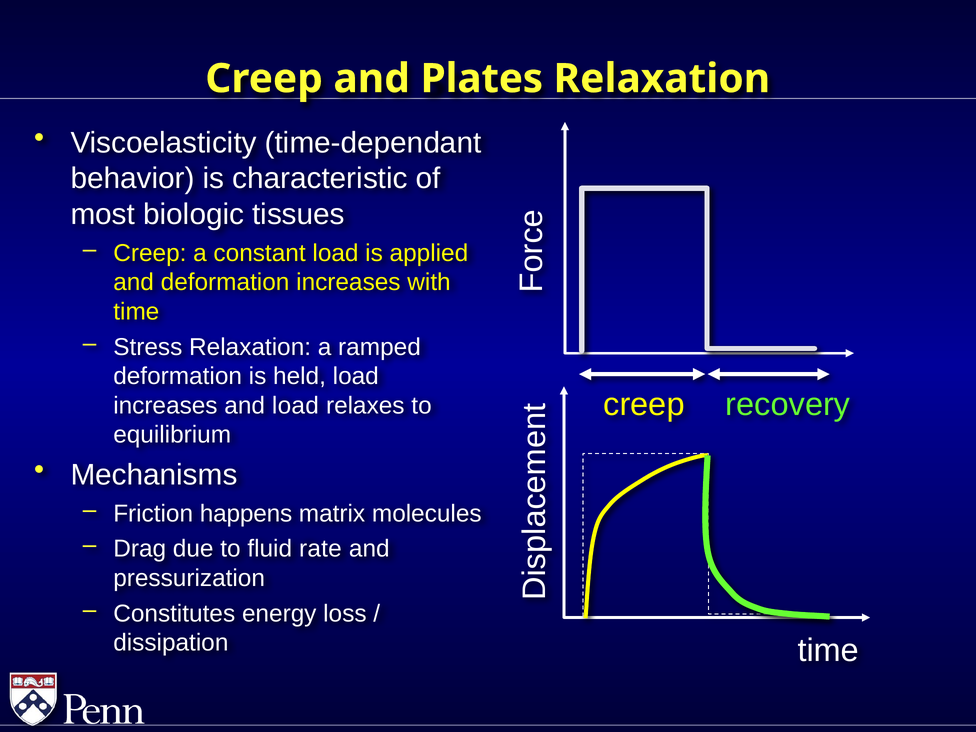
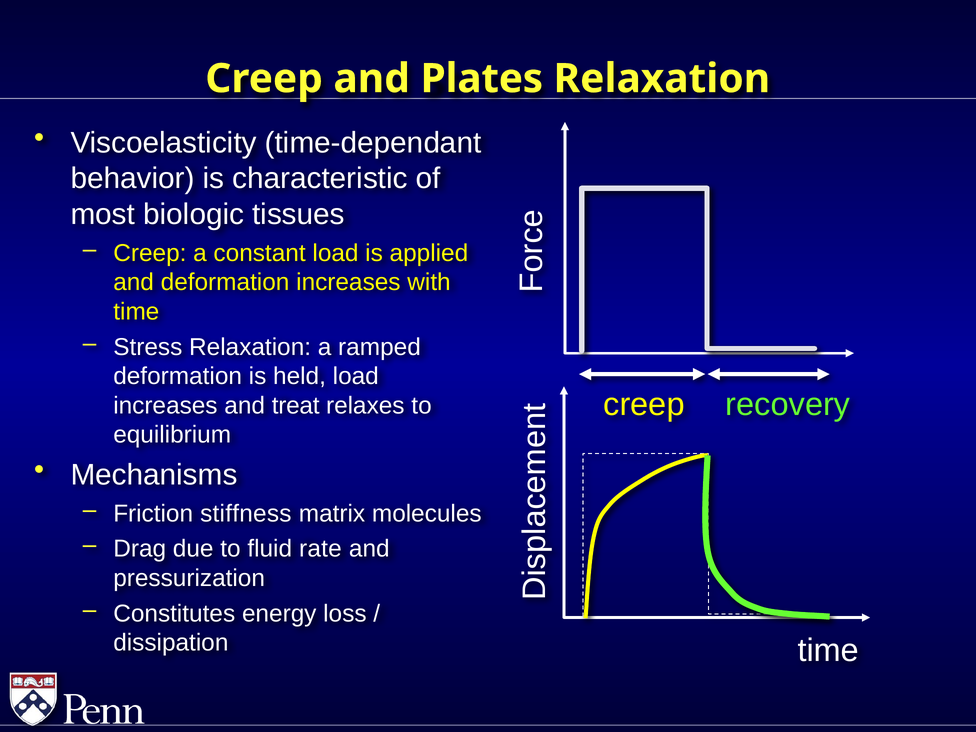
and load: load -> treat
happens: happens -> stiffness
